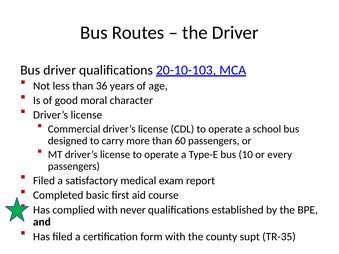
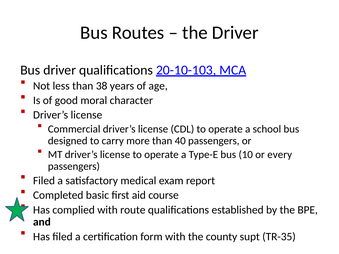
36: 36 -> 38
60: 60 -> 40
never: never -> route
